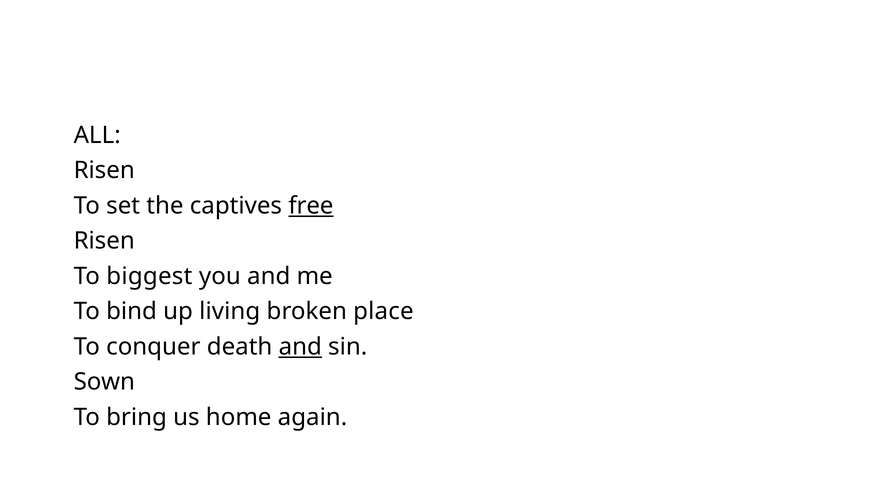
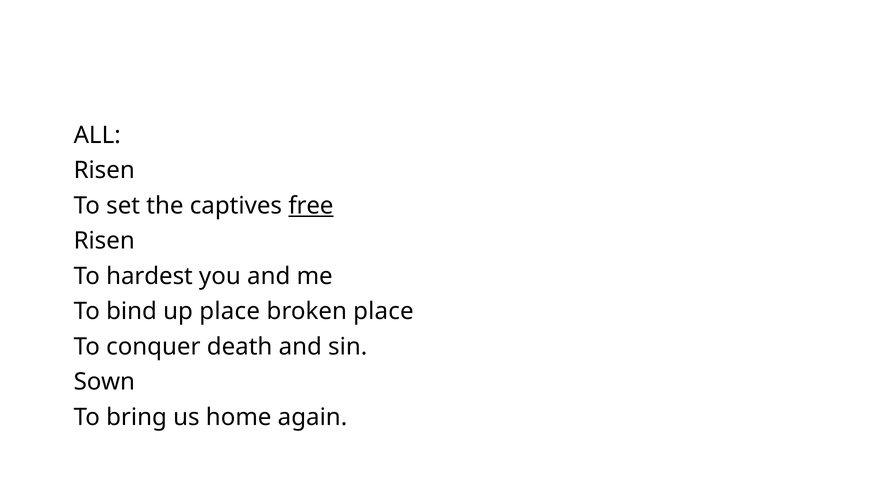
biggest: biggest -> hardest
up living: living -> place
and at (300, 347) underline: present -> none
